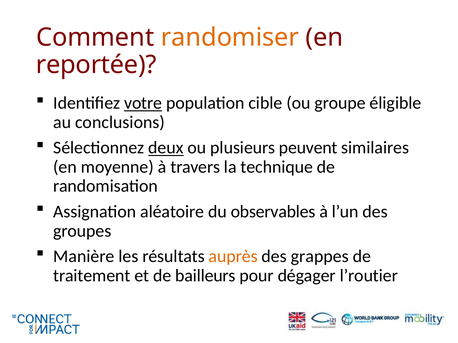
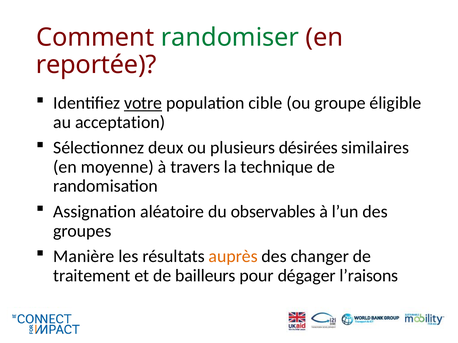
randomiser colour: orange -> green
conclusions: conclusions -> acceptation
deux underline: present -> none
peuvent: peuvent -> désirées
grappes: grappes -> changer
l’routier: l’routier -> l’raisons
